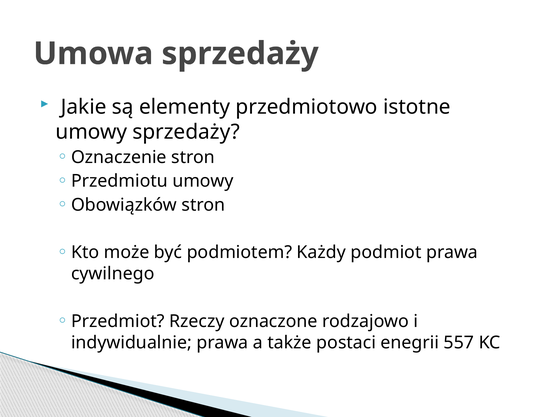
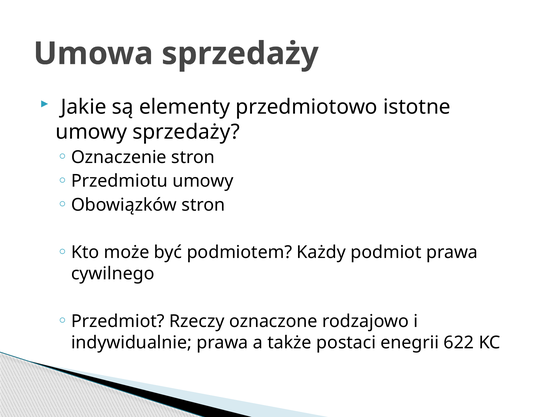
557: 557 -> 622
